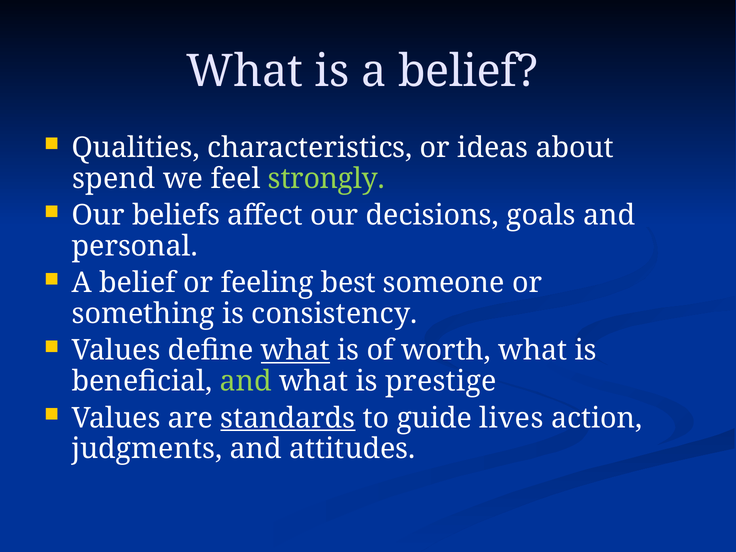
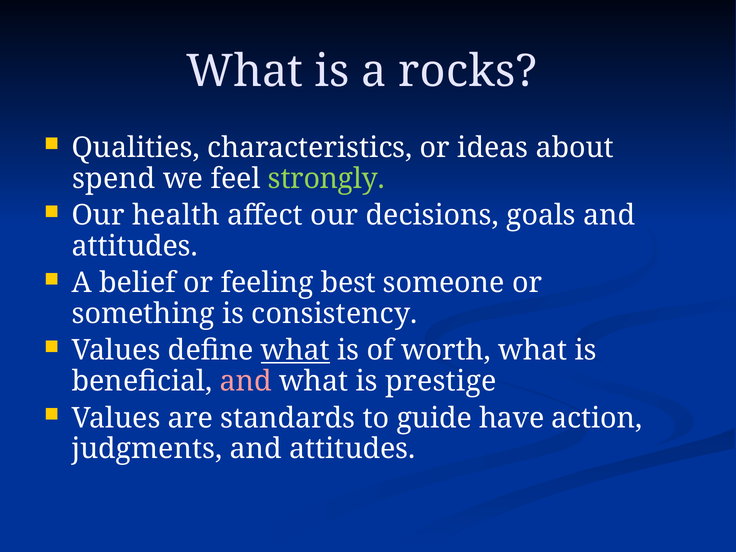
is a belief: belief -> rocks
beliefs: beliefs -> health
personal at (135, 246): personal -> attitudes
and at (246, 381) colour: light green -> pink
standards underline: present -> none
lives: lives -> have
